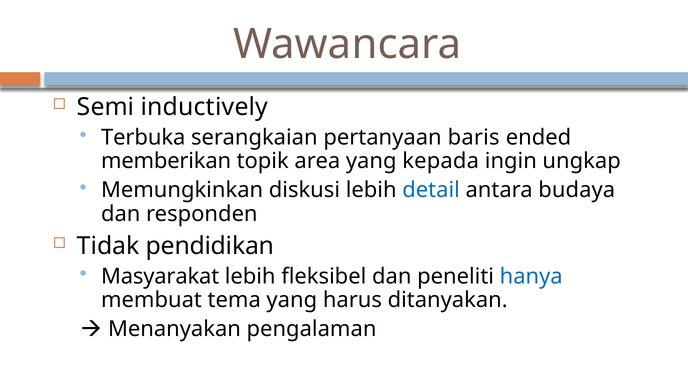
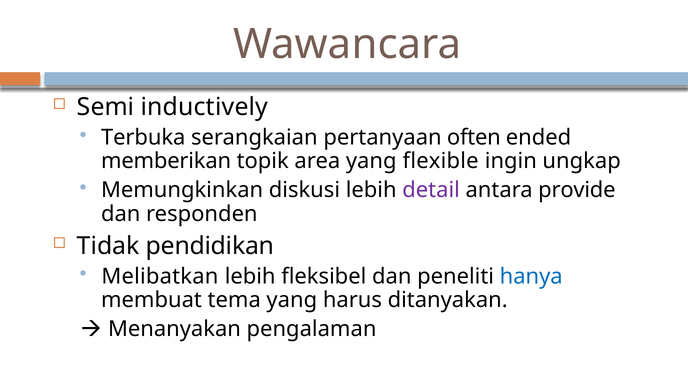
baris: baris -> often
kepada: kepada -> flexible
detail colour: blue -> purple
budaya: budaya -> provide
Masyarakat: Masyarakat -> Melibatkan
